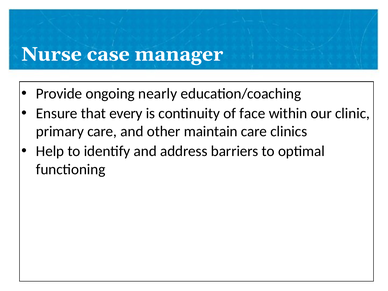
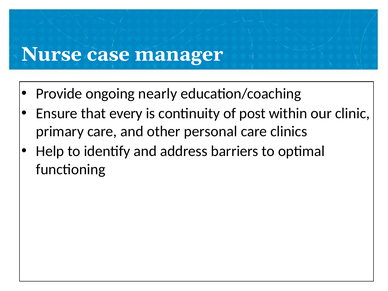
face: face -> post
maintain: maintain -> personal
